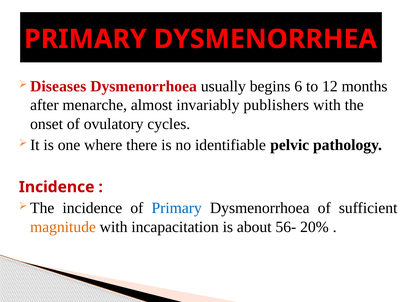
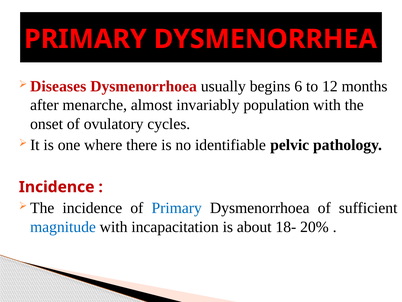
publishers: publishers -> population
magnitude colour: orange -> blue
56-: 56- -> 18-
